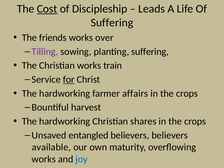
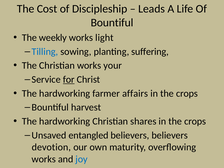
Cost underline: present -> none
Suffering at (112, 23): Suffering -> Bountiful
friends: friends -> weekly
over: over -> light
Tilling colour: purple -> blue
train: train -> your
available: available -> devotion
